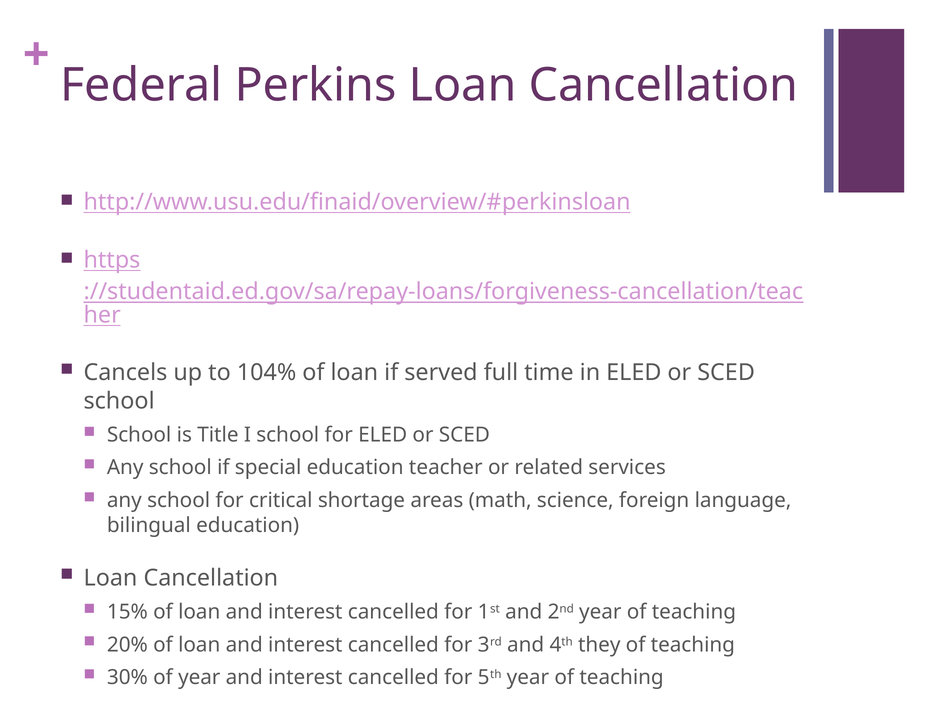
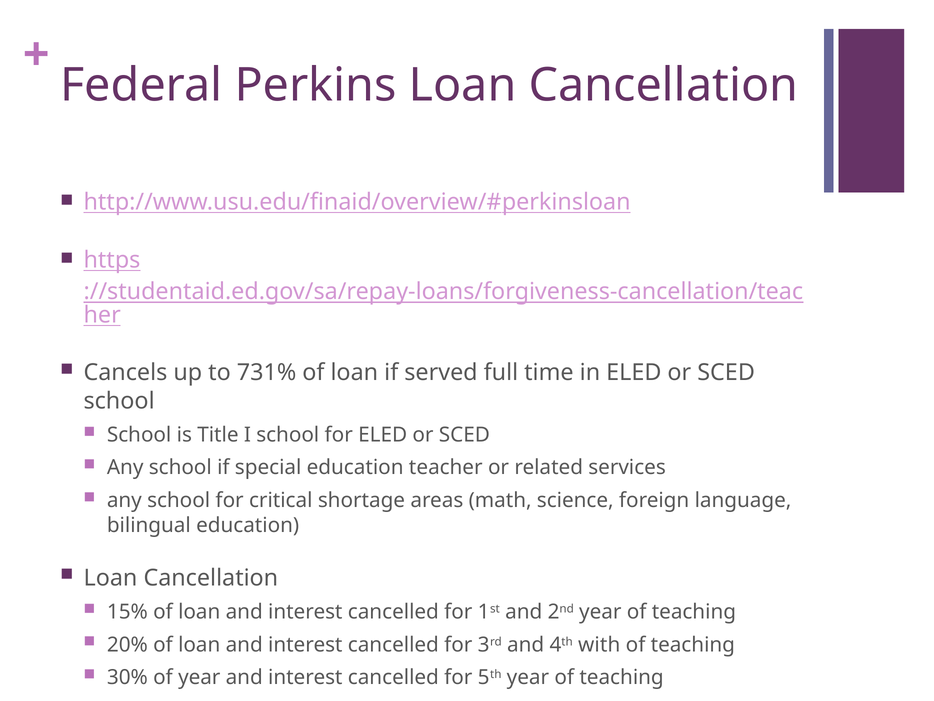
104%: 104% -> 731%
they: they -> with
